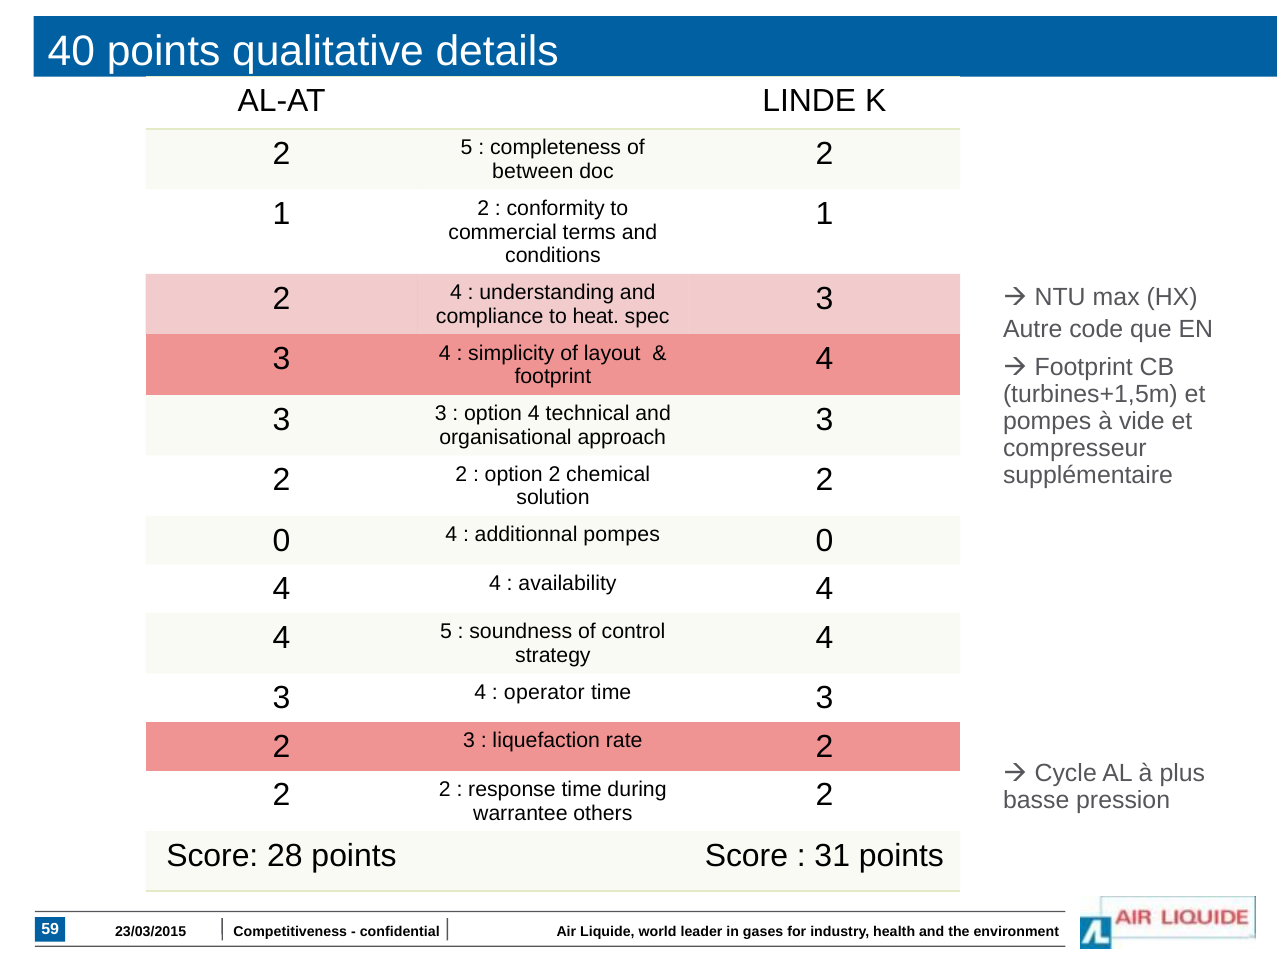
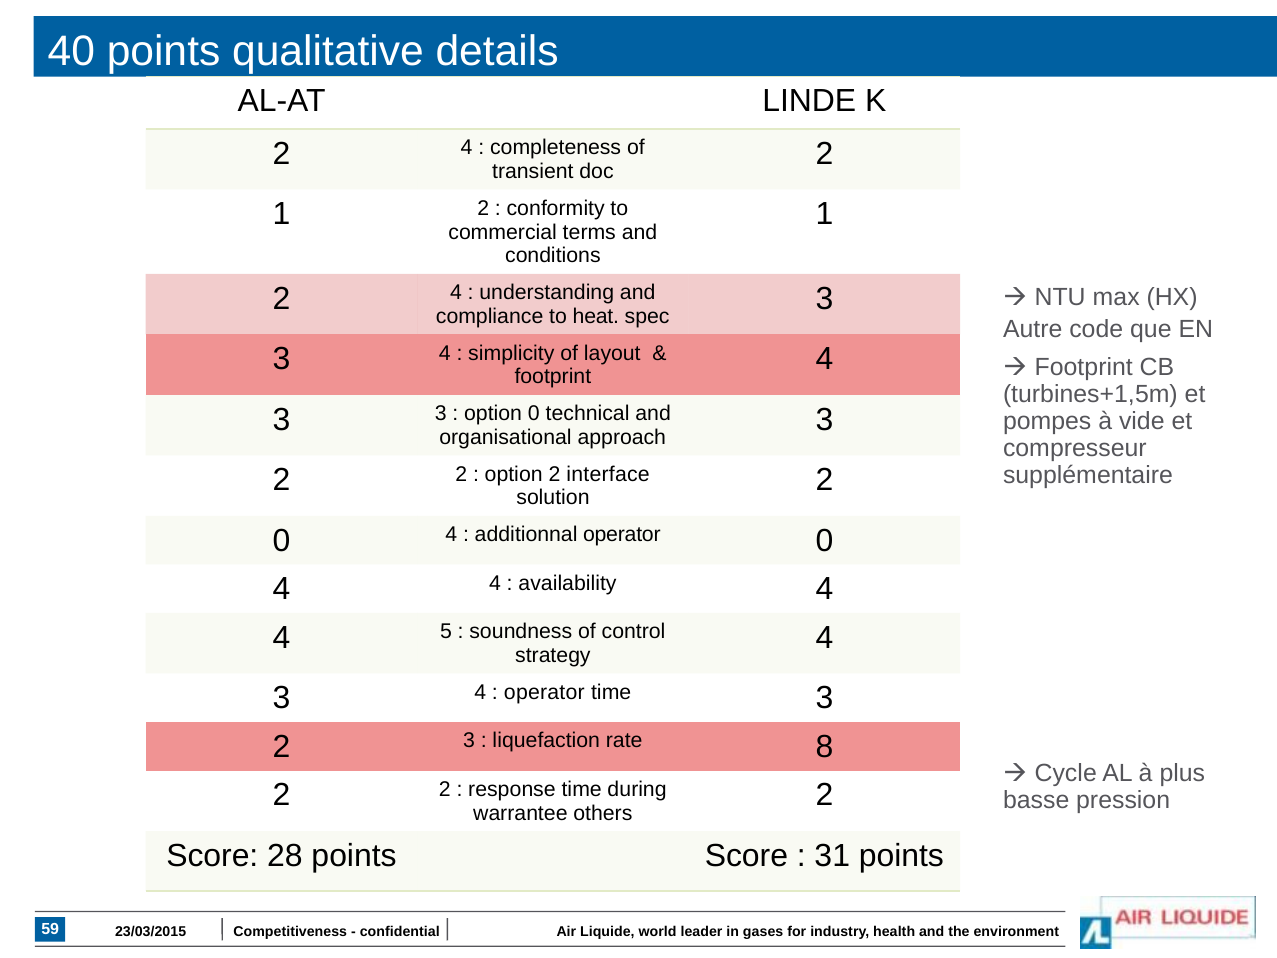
5 at (467, 148): 5 -> 4
between: between -> transient
option 4: 4 -> 0
chemical: chemical -> interface
additionnal pompes: pompes -> operator
rate 2: 2 -> 8
